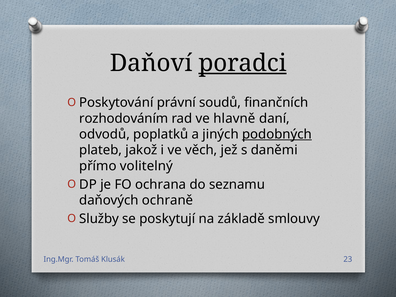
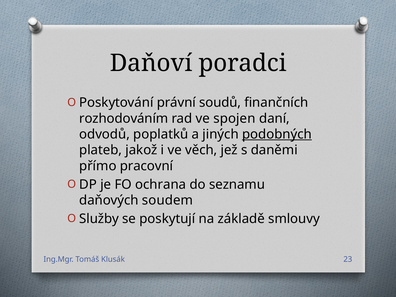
poradci underline: present -> none
hlavně: hlavně -> spojen
volitelný: volitelný -> pracovní
ochraně: ochraně -> soudem
